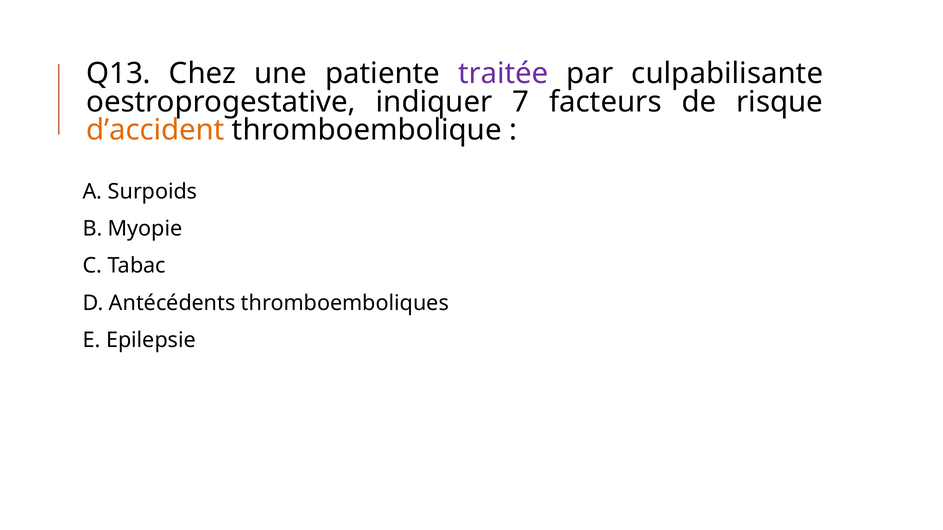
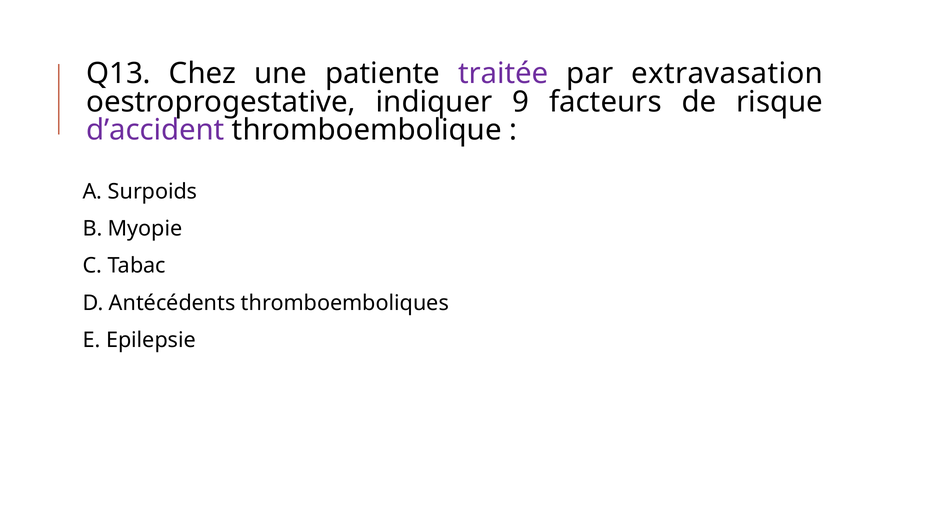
culpabilisante: culpabilisante -> extravasation
7: 7 -> 9
d’accident colour: orange -> purple
